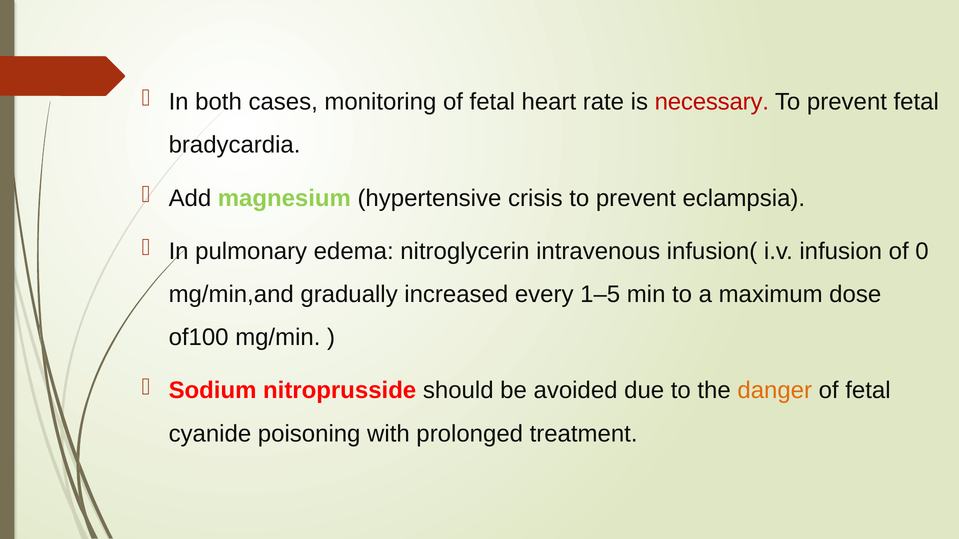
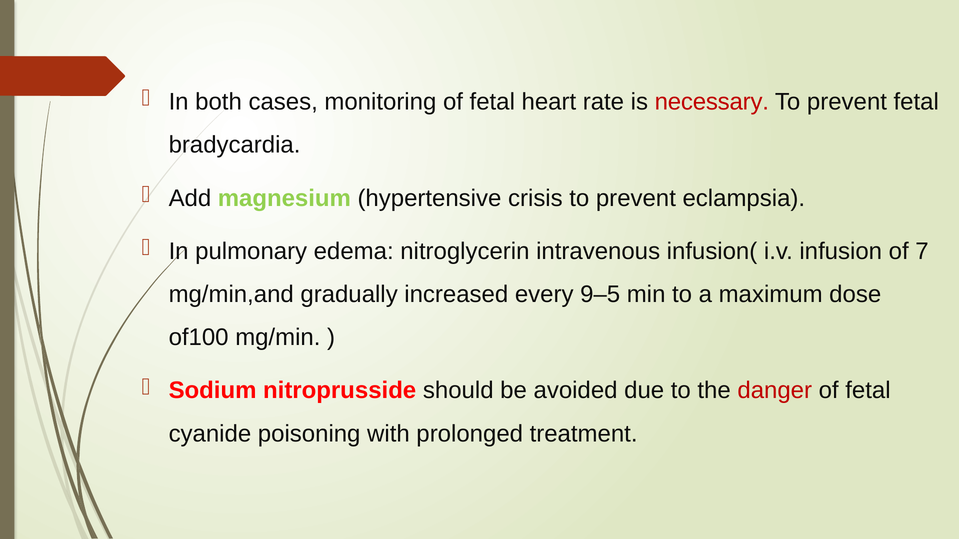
0: 0 -> 7
1–5: 1–5 -> 9–5
danger colour: orange -> red
